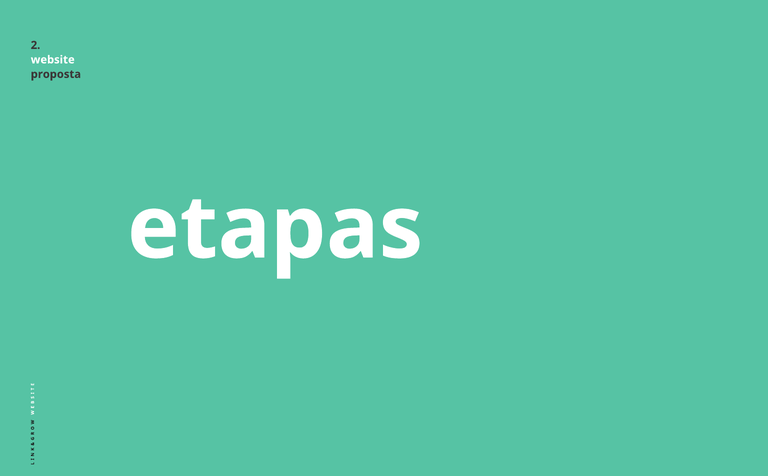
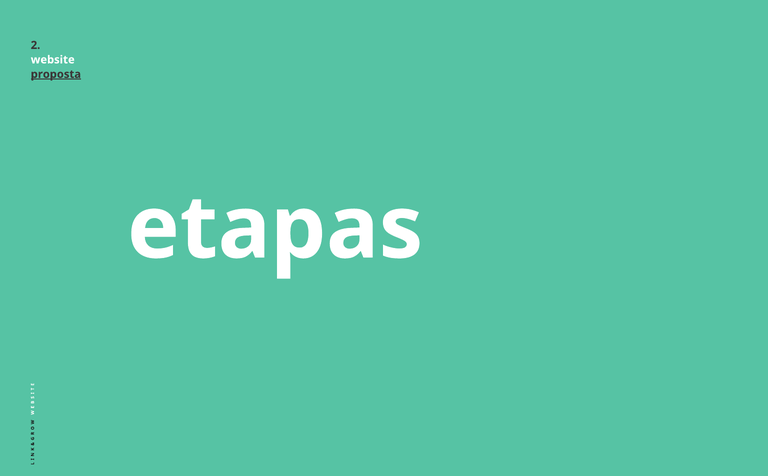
proposta underline: none -> present
